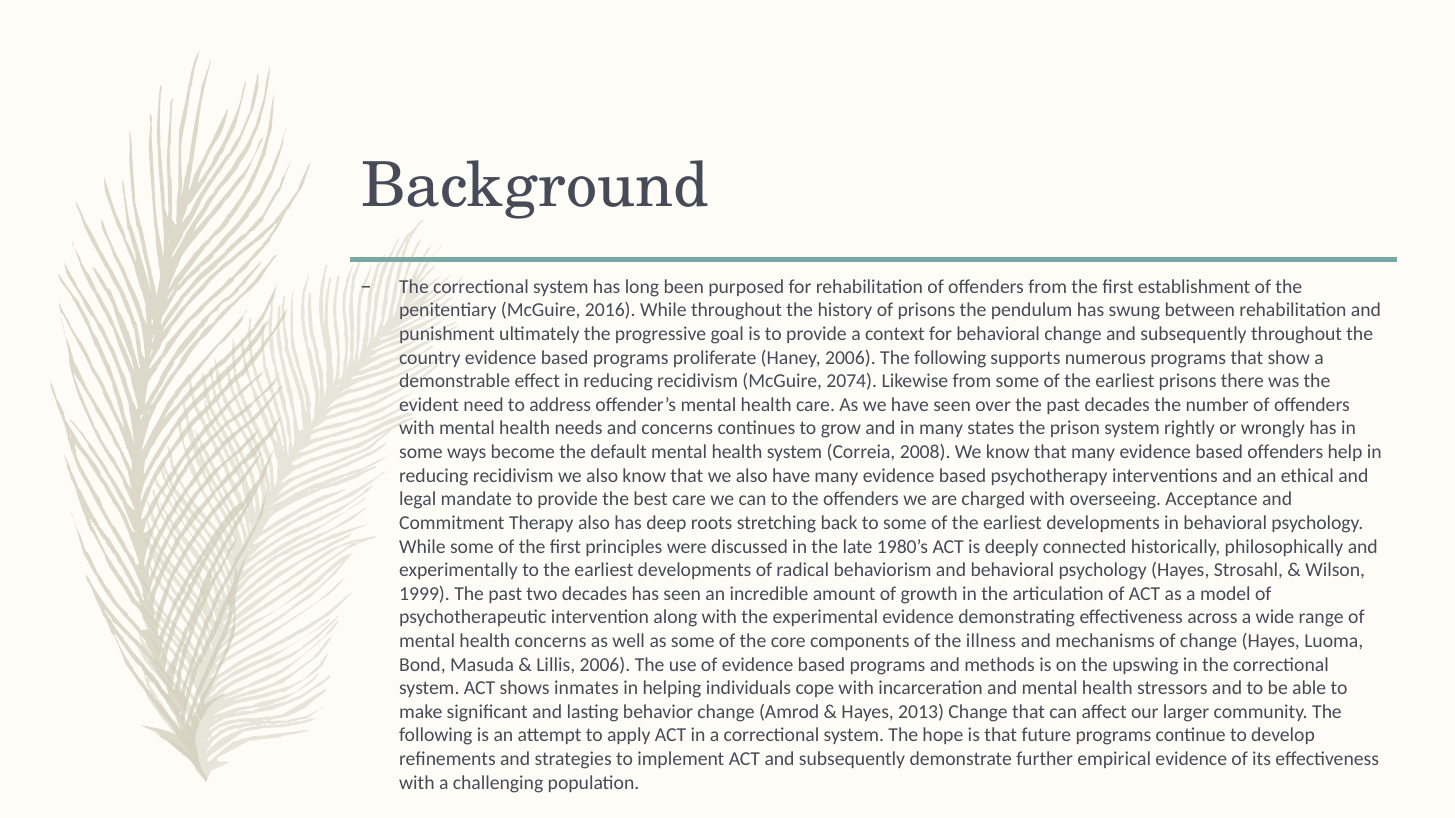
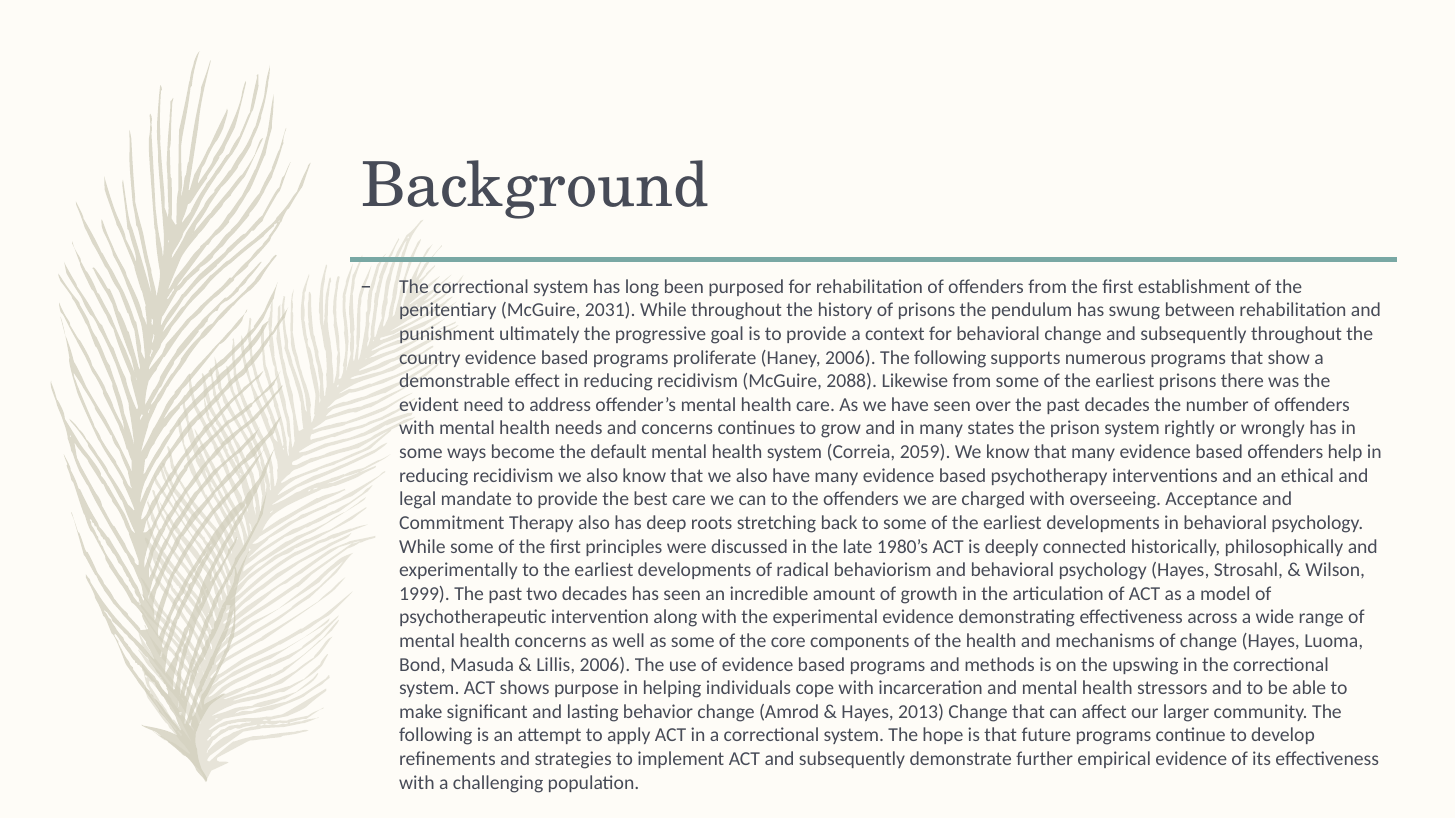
2016: 2016 -> 2031
2074: 2074 -> 2088
2008: 2008 -> 2059
the illness: illness -> health
inmates: inmates -> purpose
